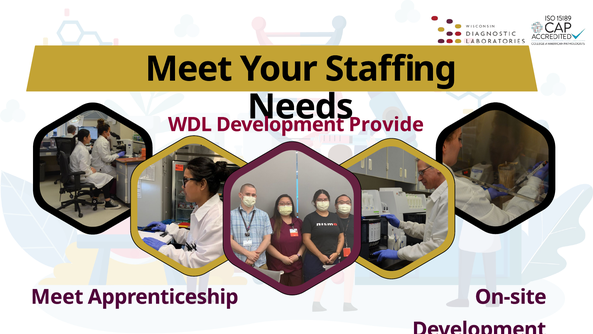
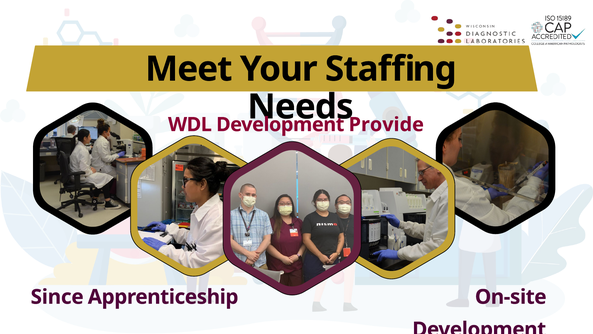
Meet at (57, 297): Meet -> Since
